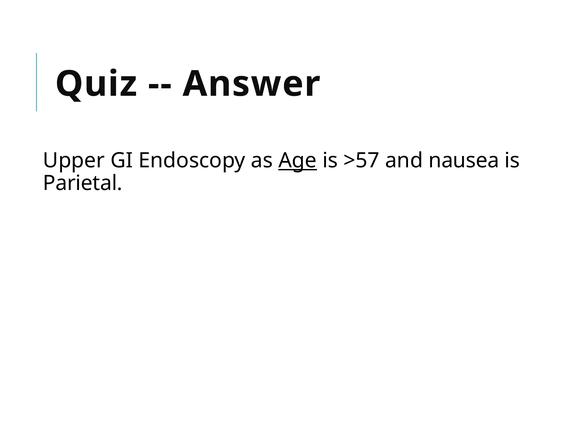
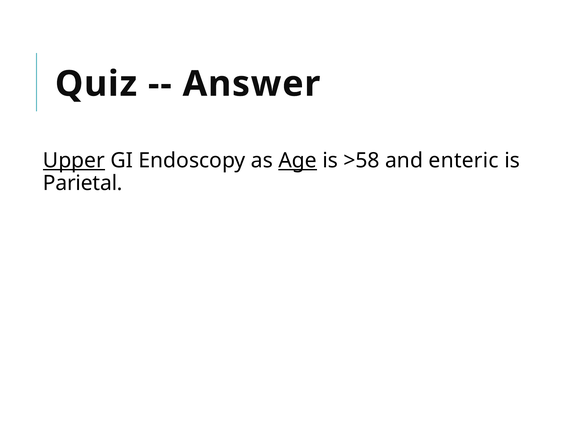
Upper underline: none -> present
>57: >57 -> >58
nausea: nausea -> enteric
